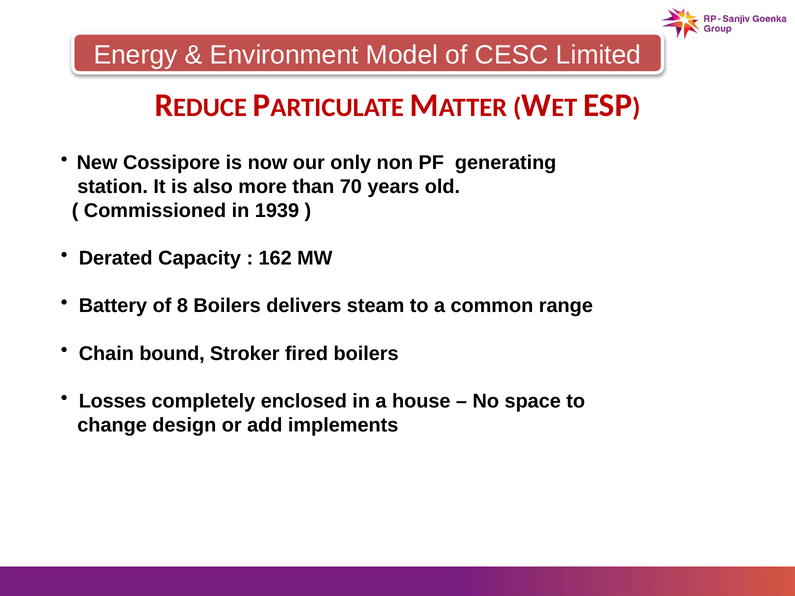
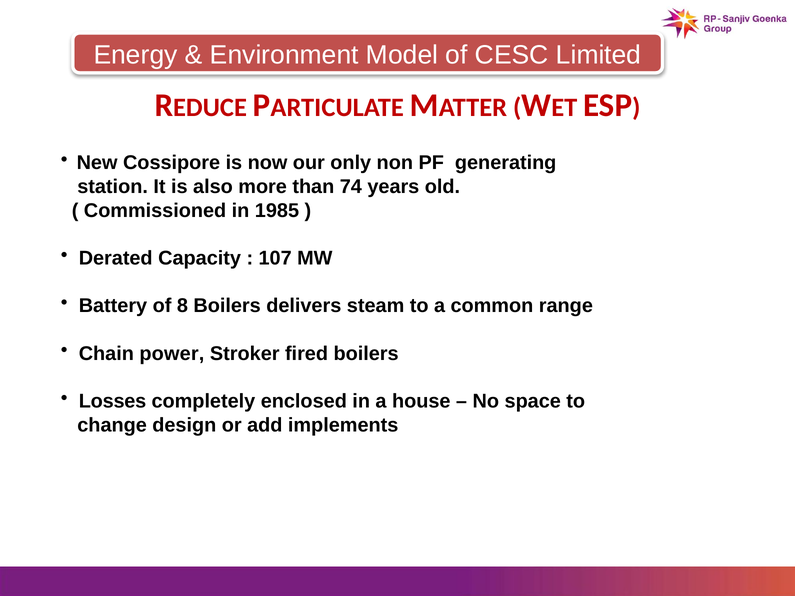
70: 70 -> 74
1939: 1939 -> 1985
162: 162 -> 107
bound: bound -> power
